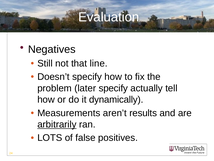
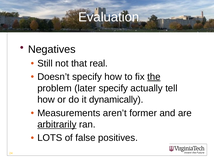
line: line -> real
the underline: none -> present
results: results -> former
